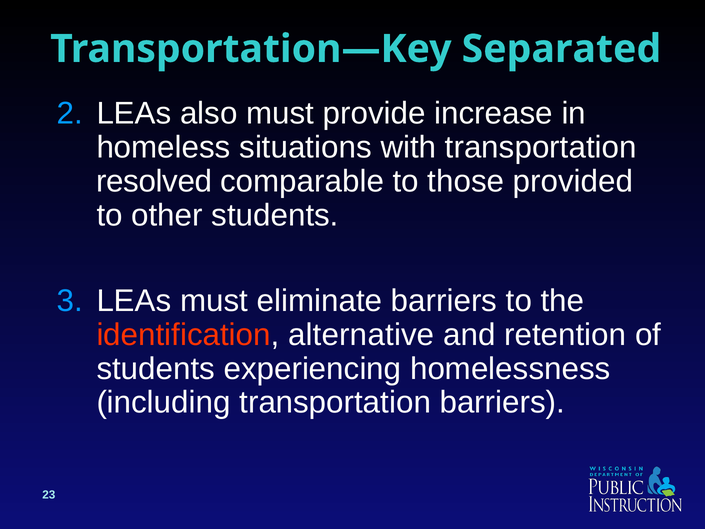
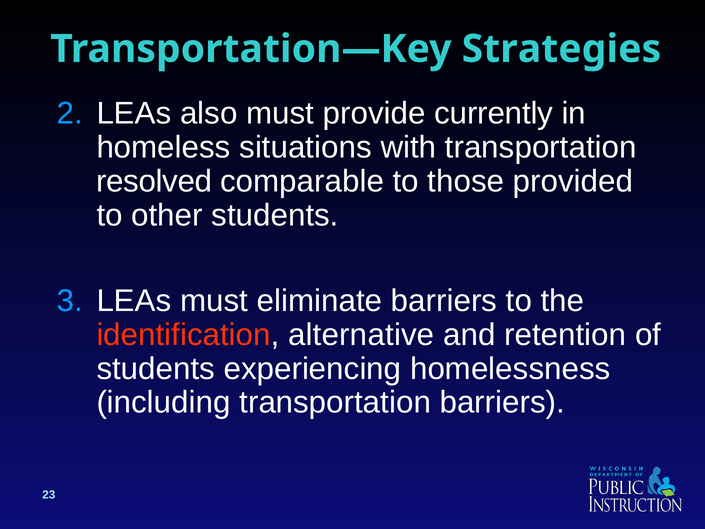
Separated: Separated -> Strategies
increase: increase -> currently
